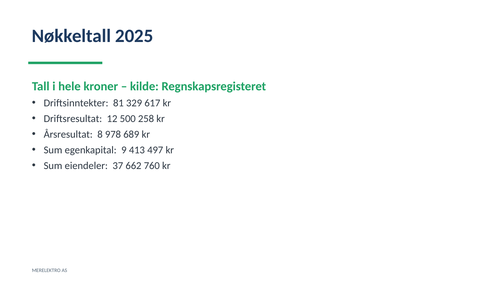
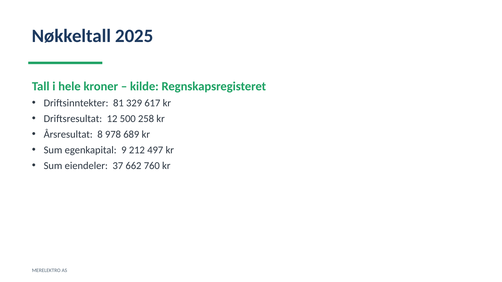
413: 413 -> 212
